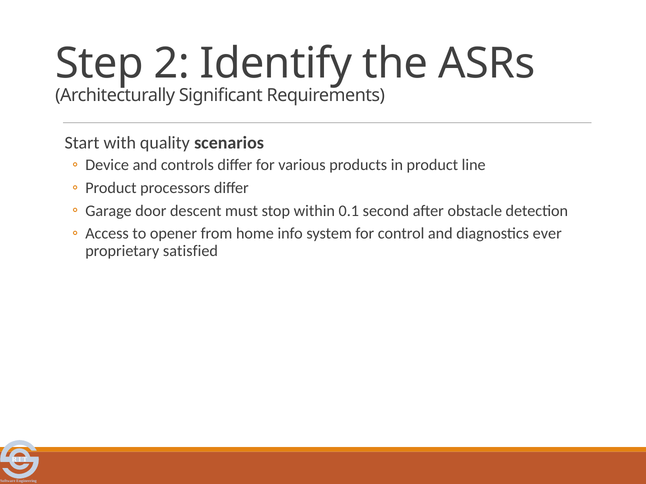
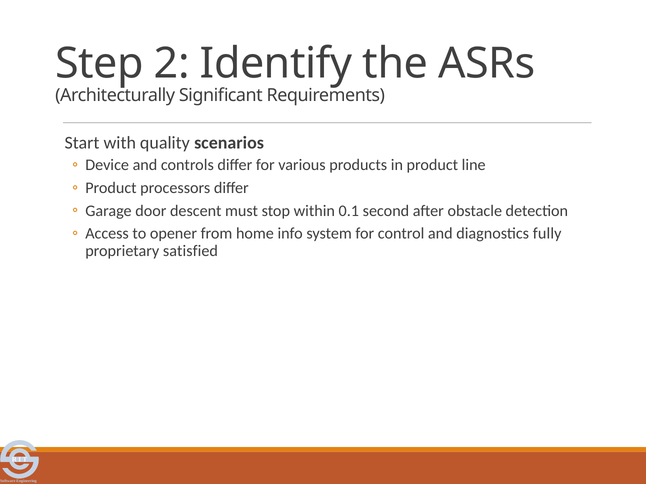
ever: ever -> fully
